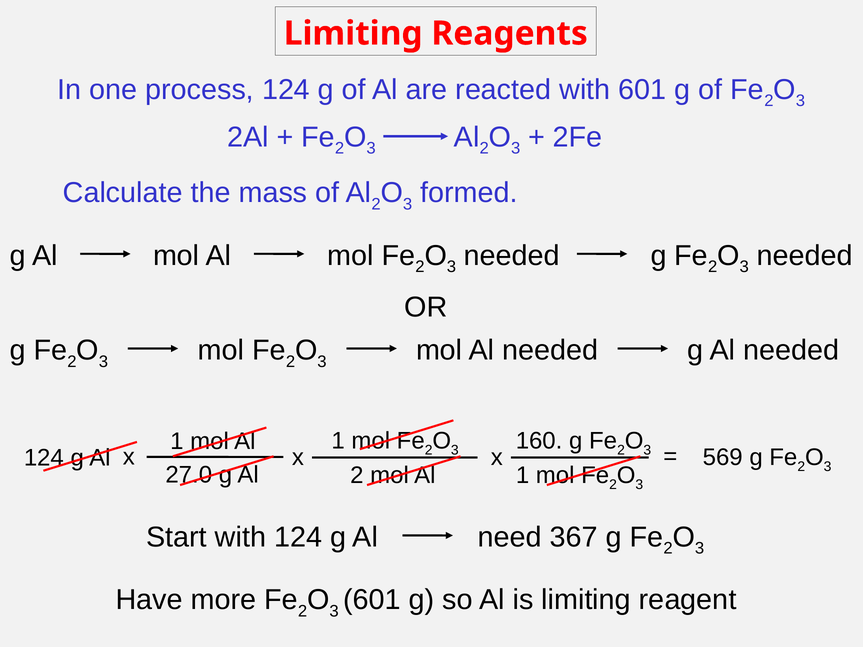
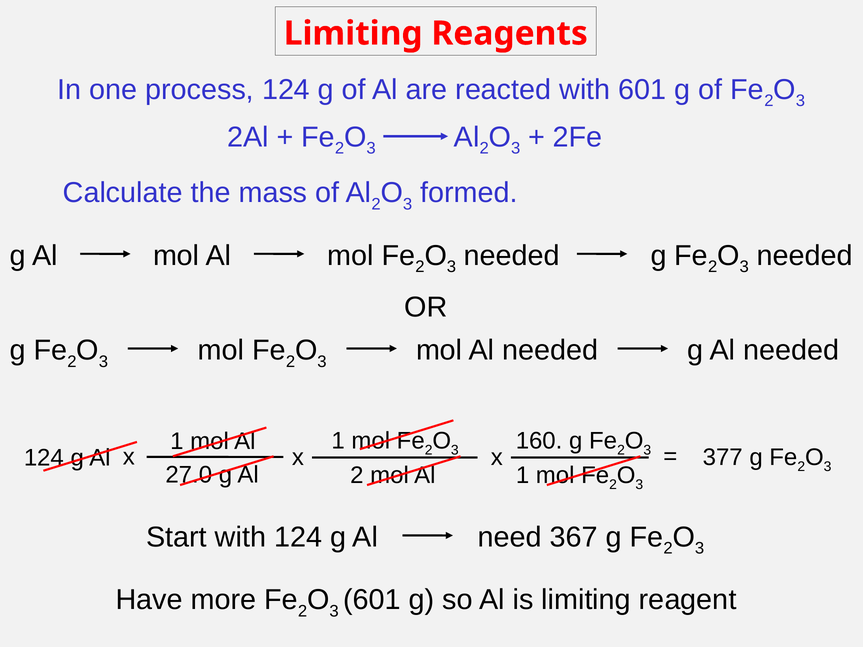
569: 569 -> 377
